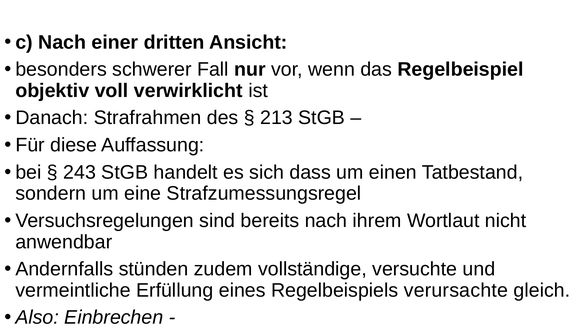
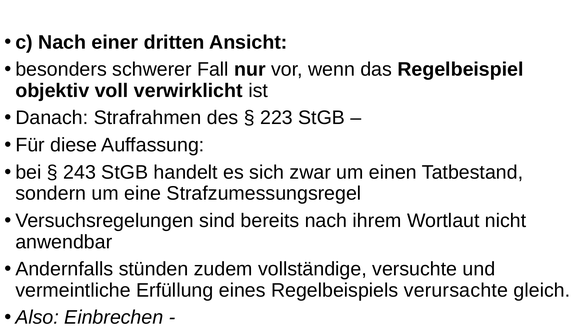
213: 213 -> 223
dass: dass -> zwar
